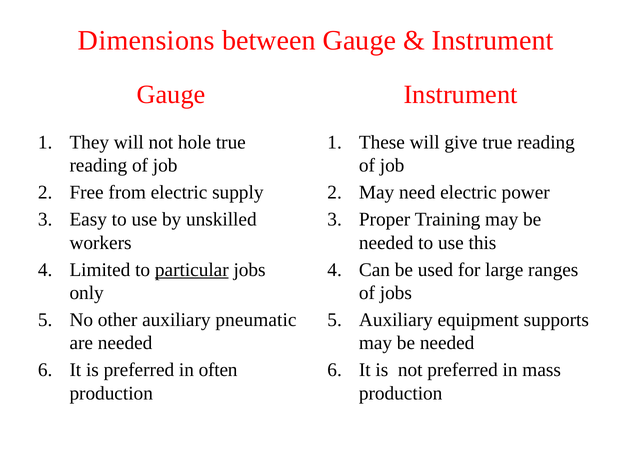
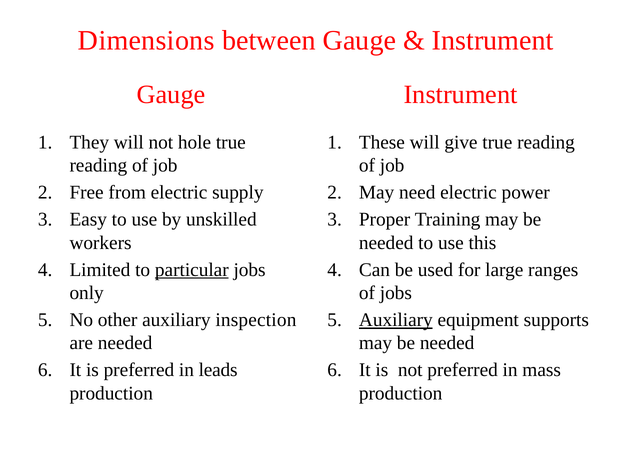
pneumatic: pneumatic -> inspection
Auxiliary at (396, 320) underline: none -> present
often: often -> leads
